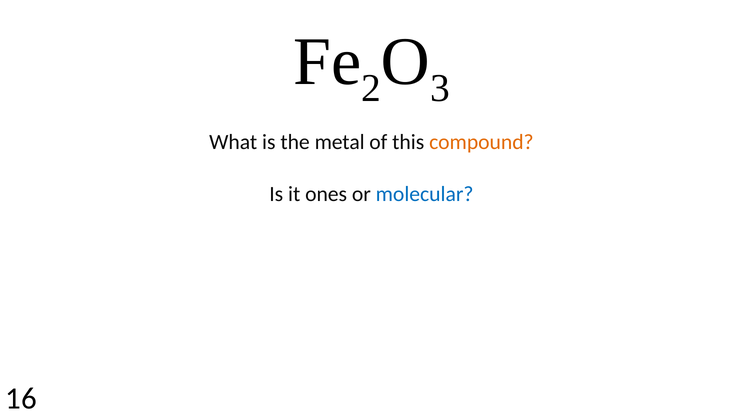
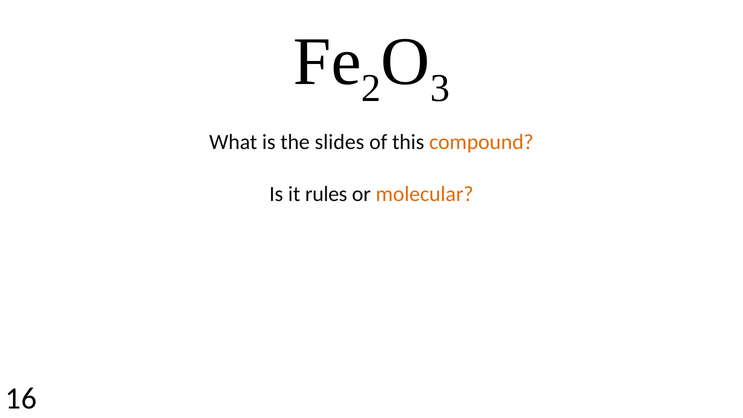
metal: metal -> slides
ones: ones -> rules
molecular colour: blue -> orange
